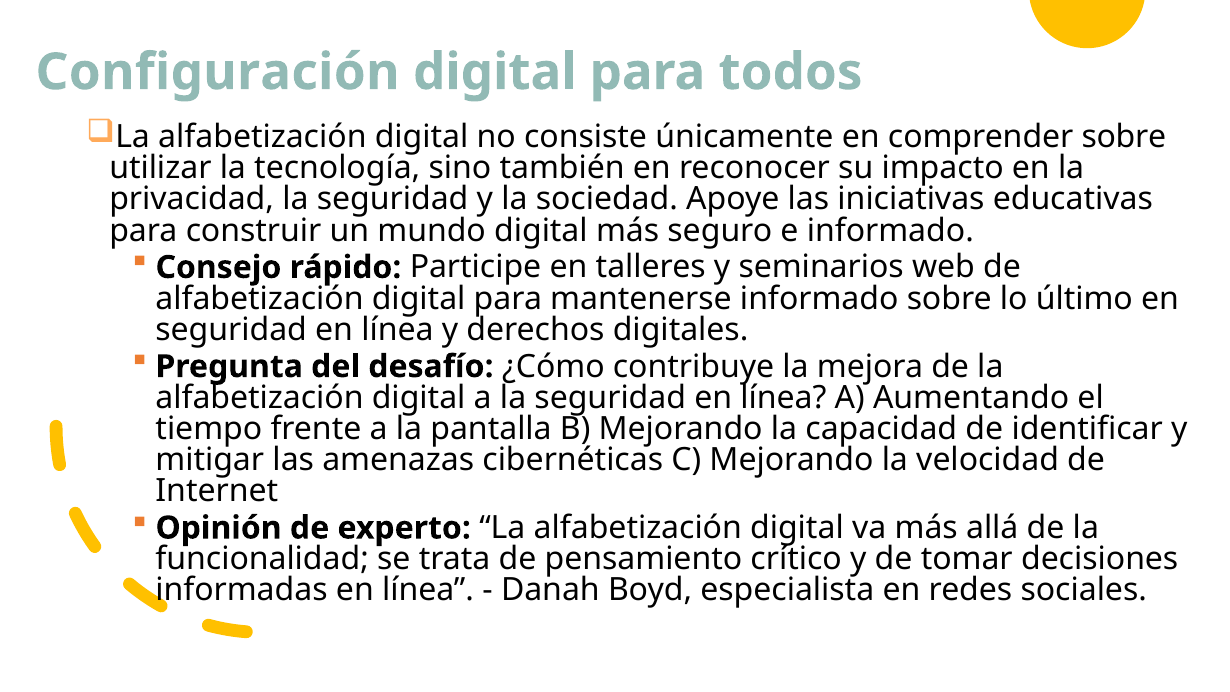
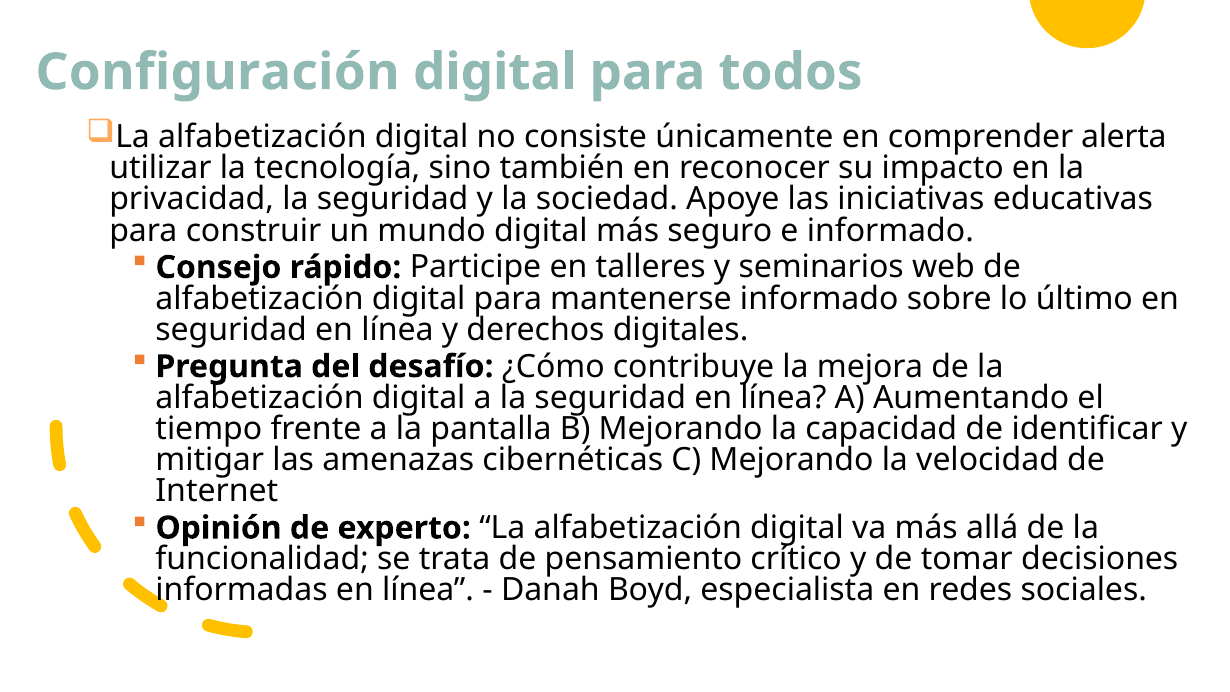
comprender sobre: sobre -> alerta
